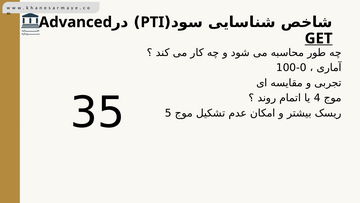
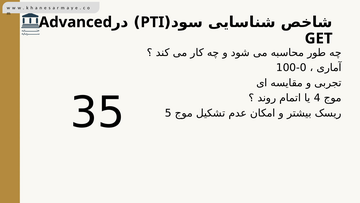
GET underline: present -> none
